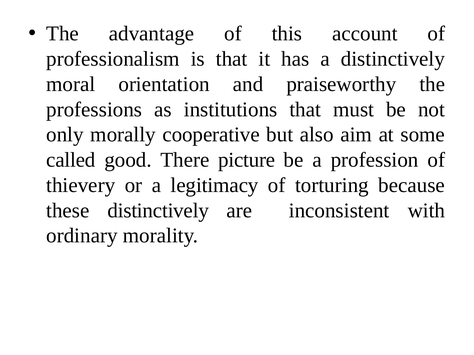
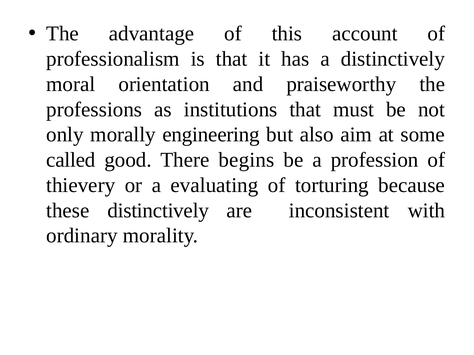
cooperative: cooperative -> engineering
picture: picture -> begins
legitimacy: legitimacy -> evaluating
